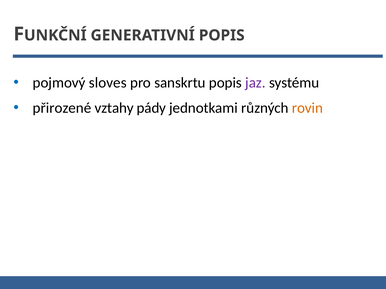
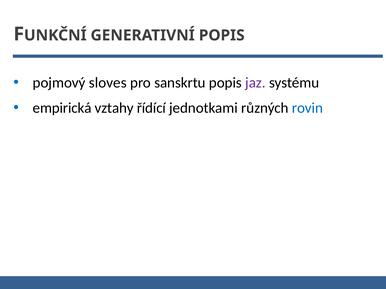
přirozené: přirozené -> empirická
pády: pády -> řídící
rovin colour: orange -> blue
